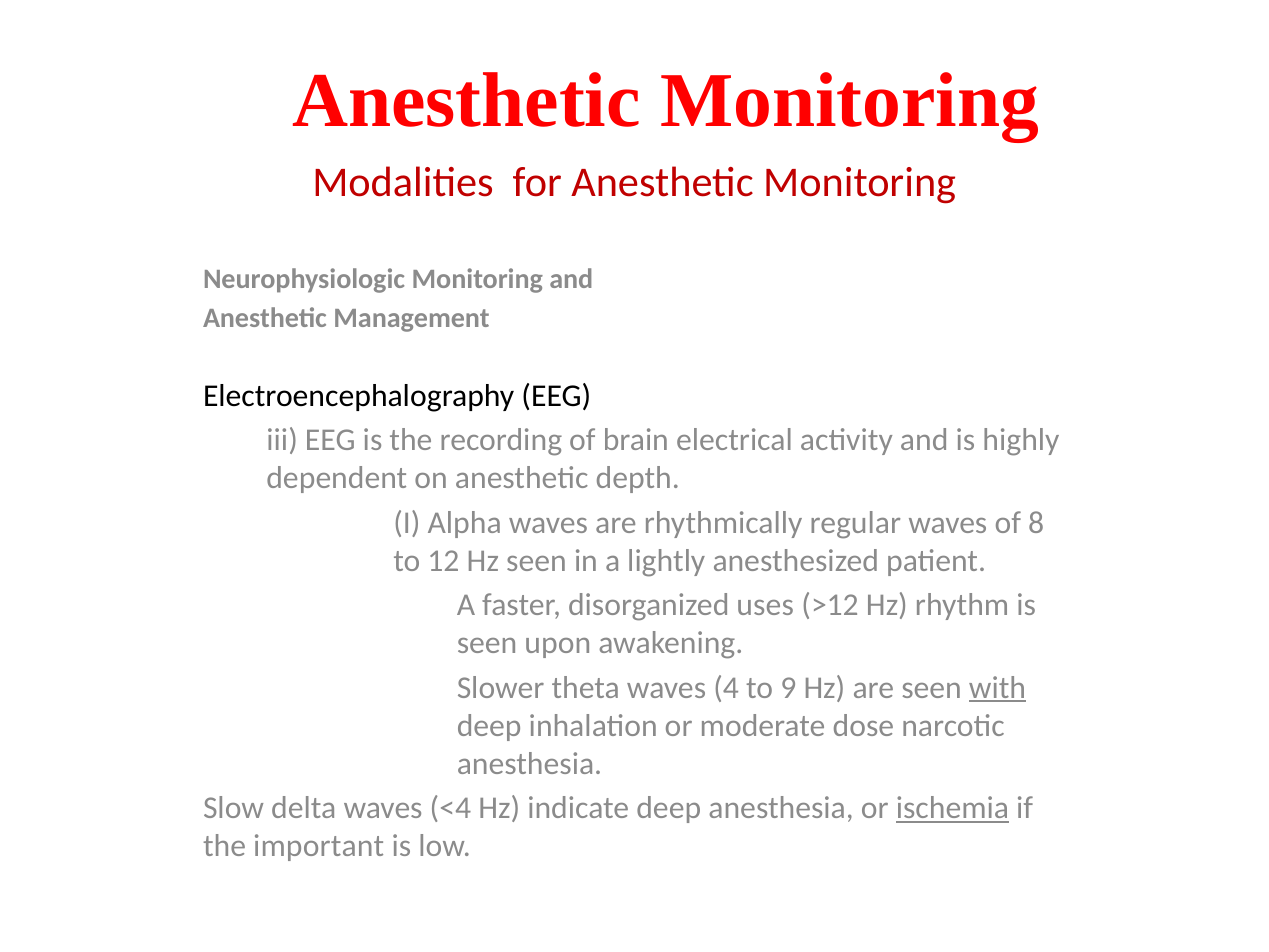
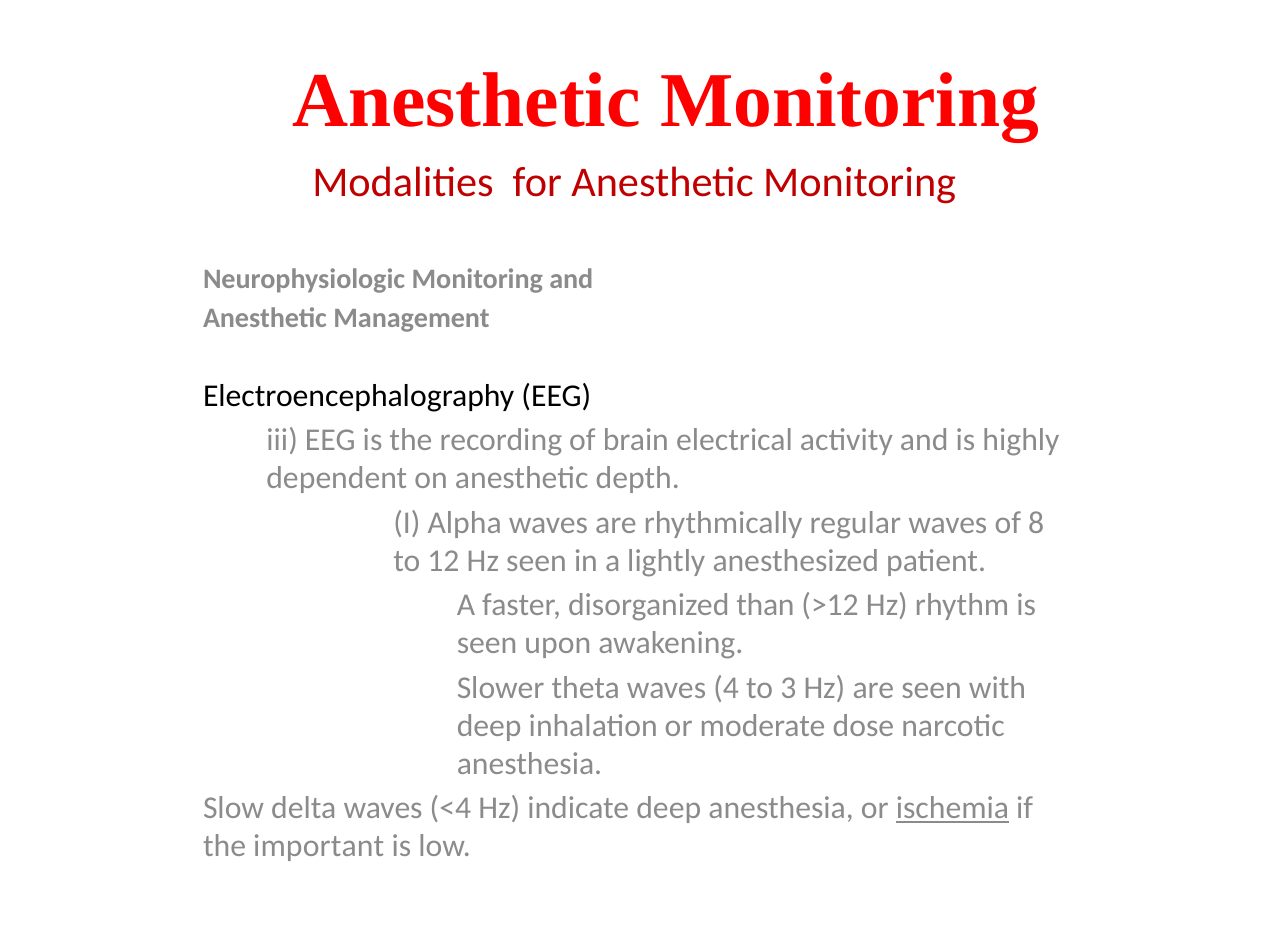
uses: uses -> than
9: 9 -> 3
with underline: present -> none
